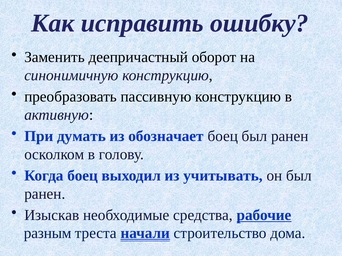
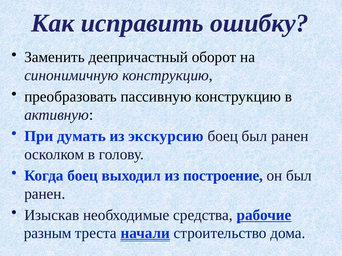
обозначает: обозначает -> экскурсию
учитывать: учитывать -> построение
